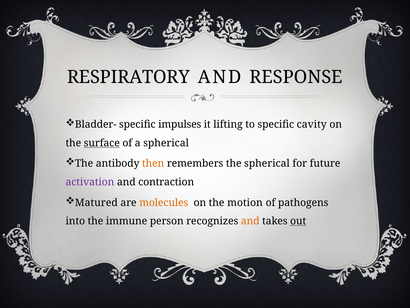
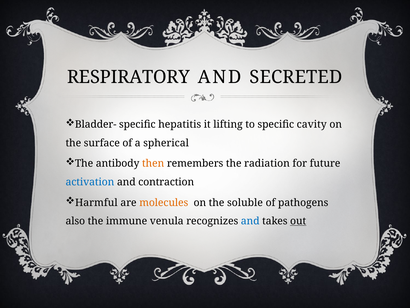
RESPONSE: RESPONSE -> SECRETED
impulses: impulses -> hepatitis
surface underline: present -> none
the spherical: spherical -> radiation
activation colour: purple -> blue
Matured: Matured -> Harmful
motion: motion -> soluble
into: into -> also
person: person -> venula
and at (250, 221) colour: orange -> blue
